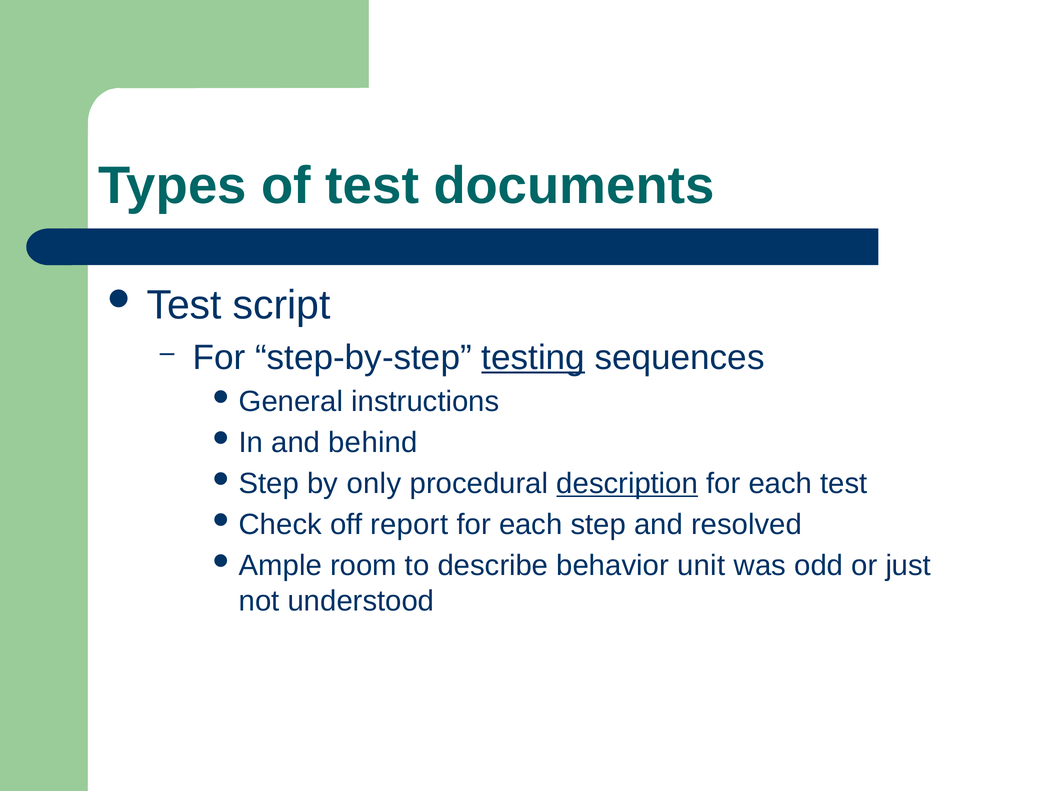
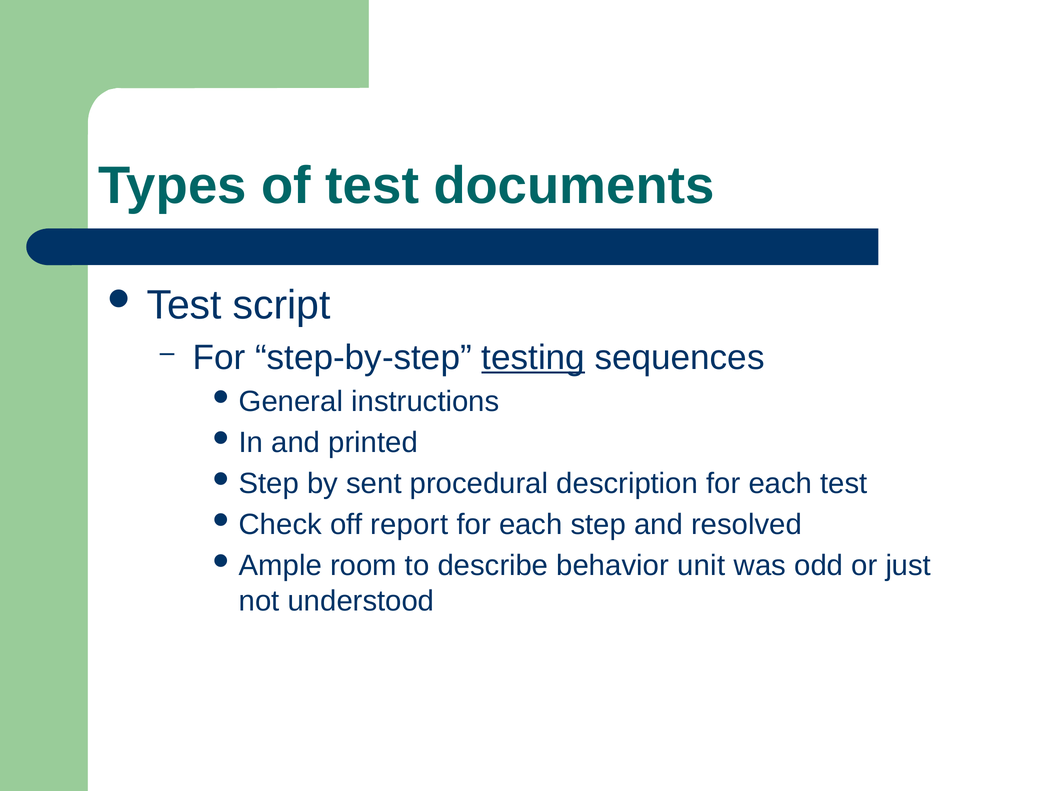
behind: behind -> printed
only: only -> sent
description underline: present -> none
